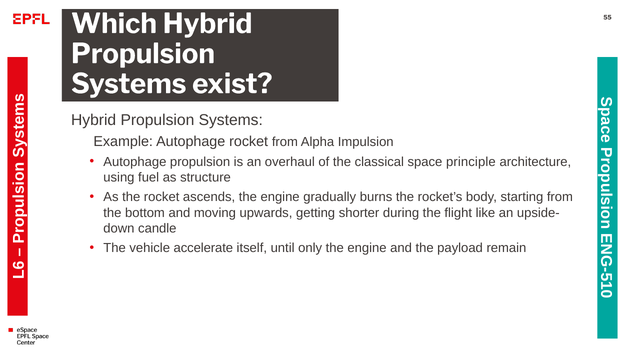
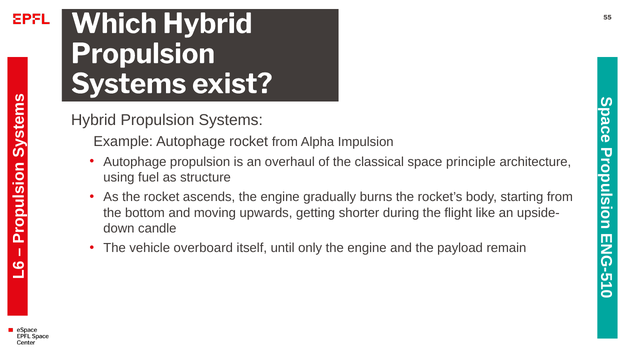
accelerate: accelerate -> overboard
